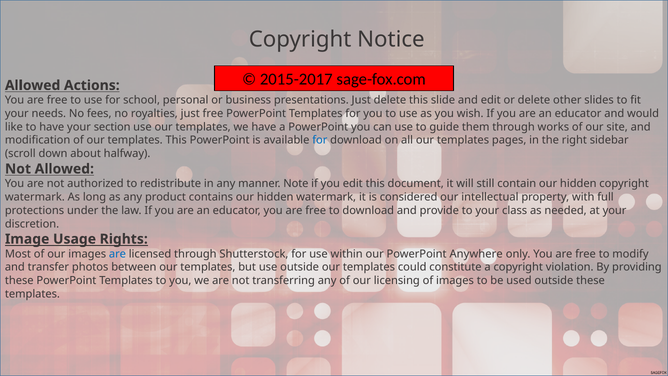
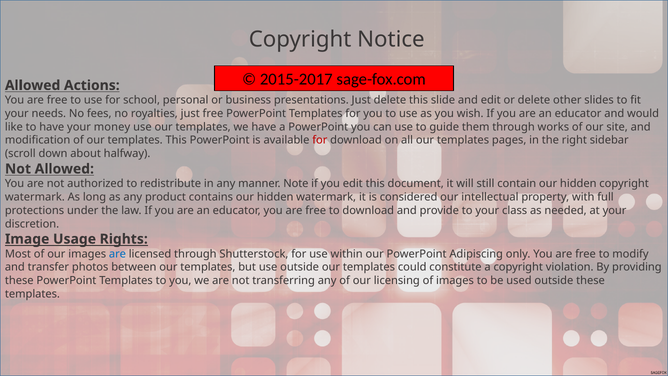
section: section -> money
for at (320, 140) colour: blue -> red
Anywhere: Anywhere -> Adipiscing
